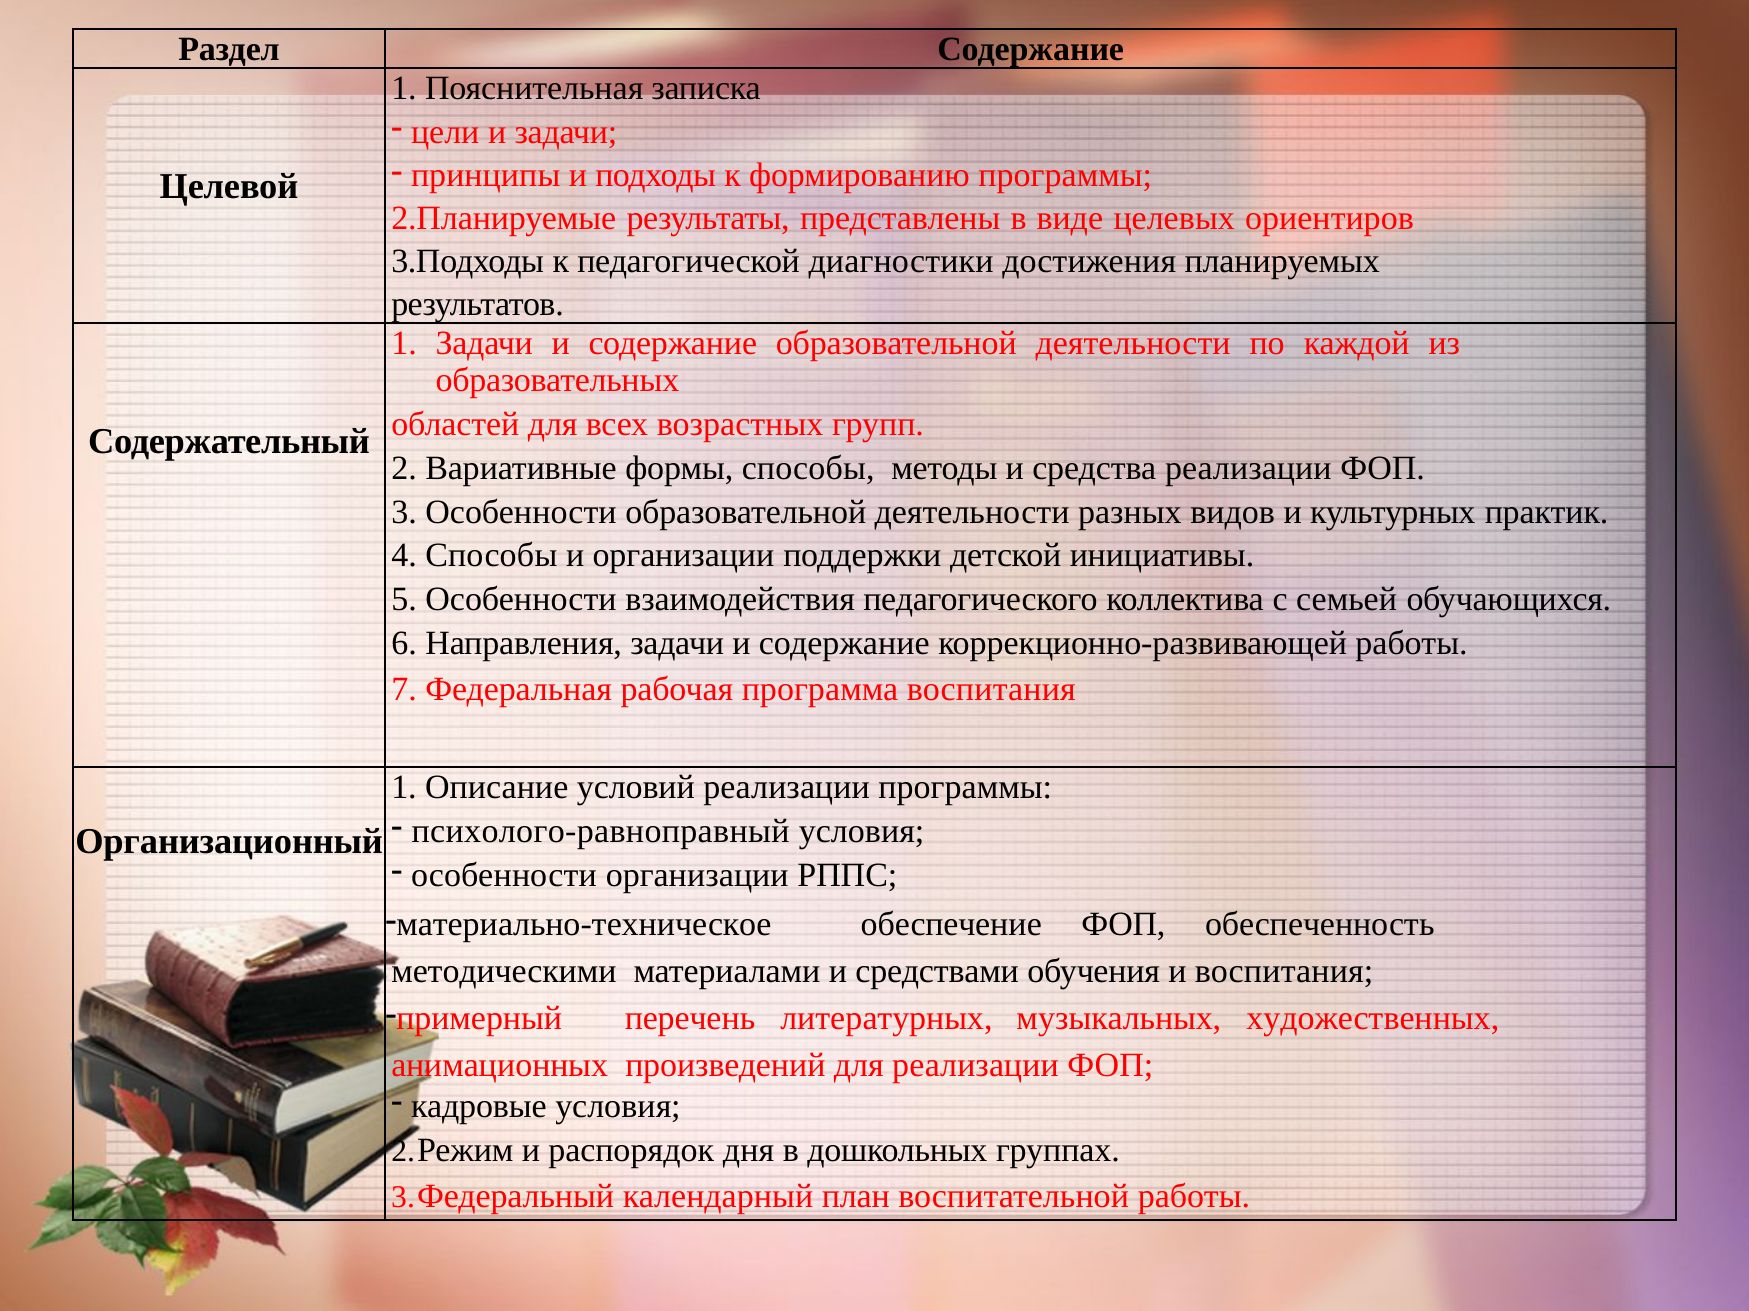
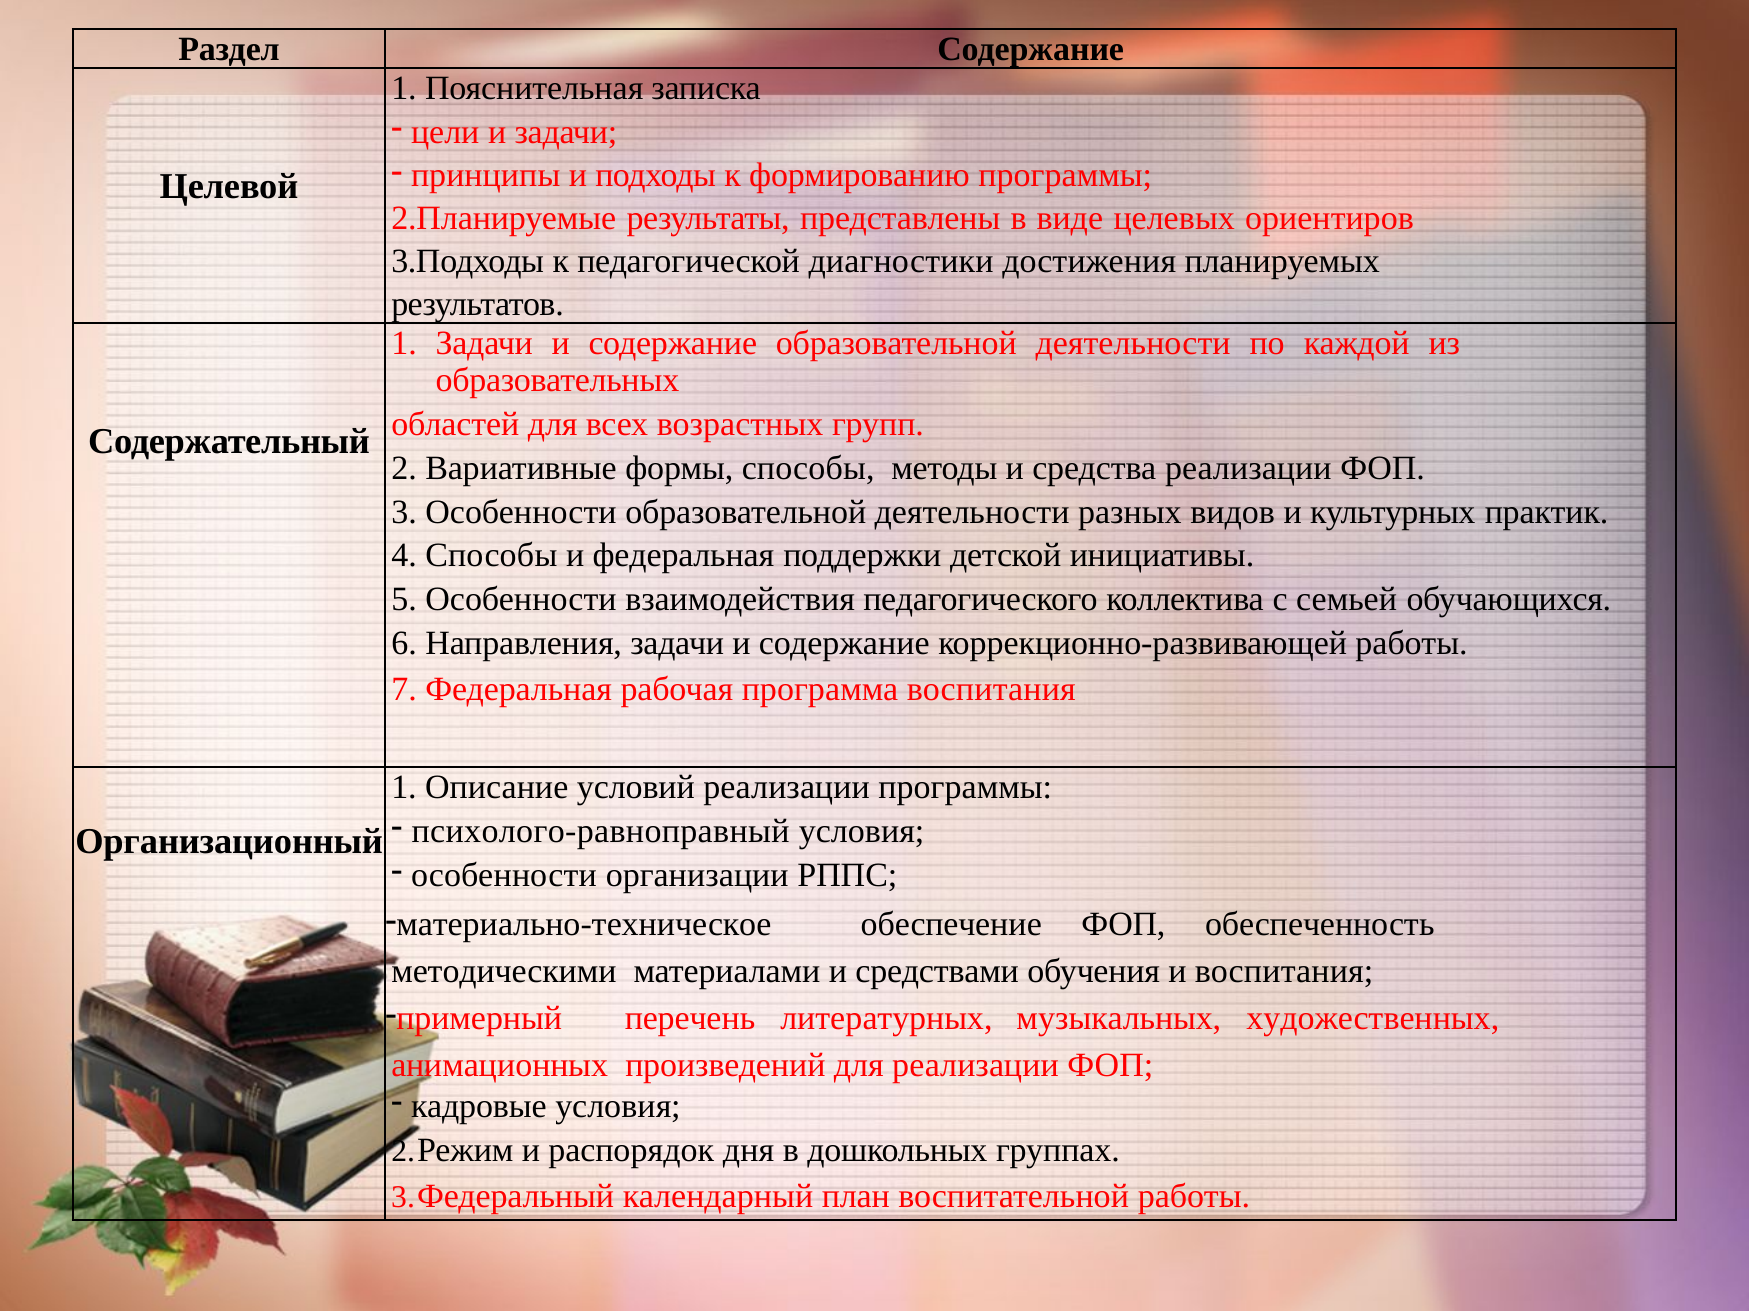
и организации: организации -> федеральная
